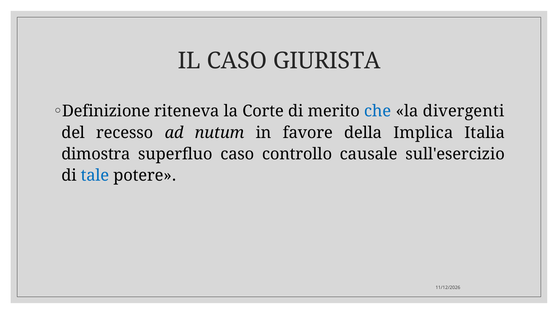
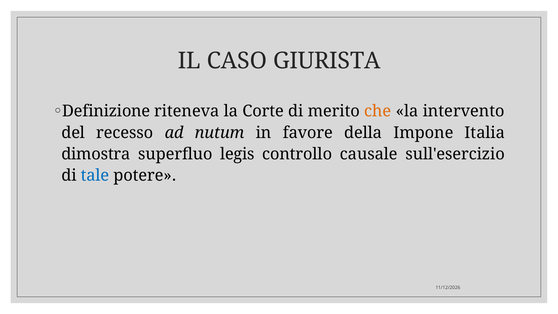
che colour: blue -> orange
divergenti: divergenti -> intervento
Implica: Implica -> Impone
superfluo caso: caso -> legis
